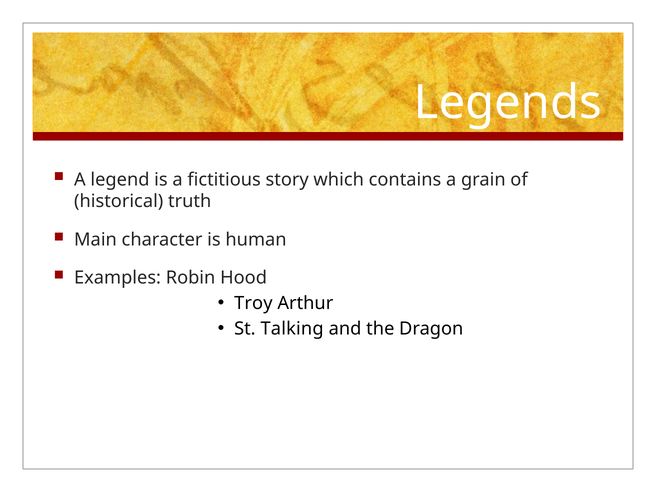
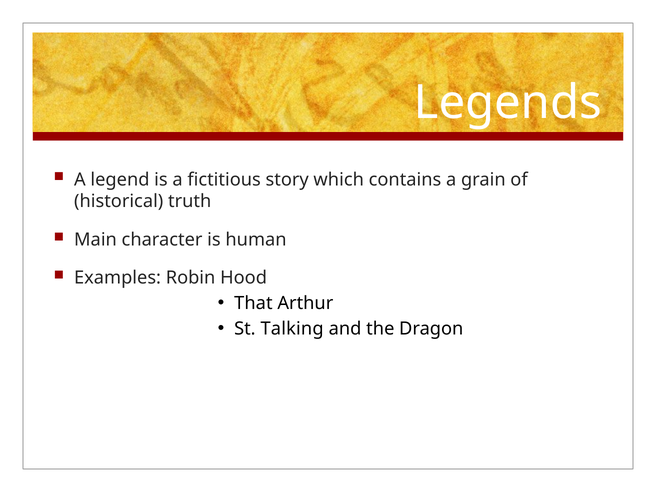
Troy: Troy -> That
